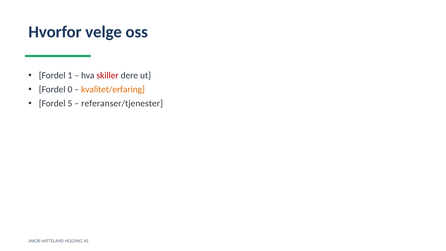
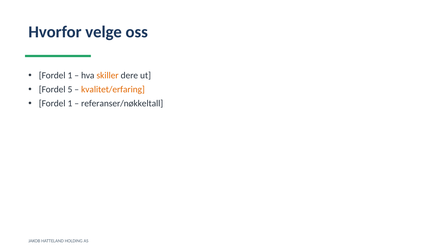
skiller colour: red -> orange
0: 0 -> 5
5 at (70, 103): 5 -> 1
referanser/tjenester: referanser/tjenester -> referanser/nøkkeltall
